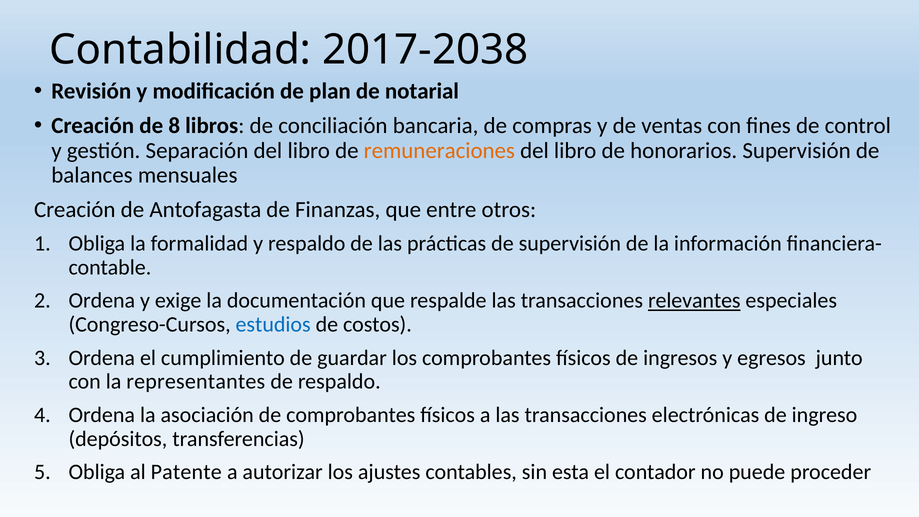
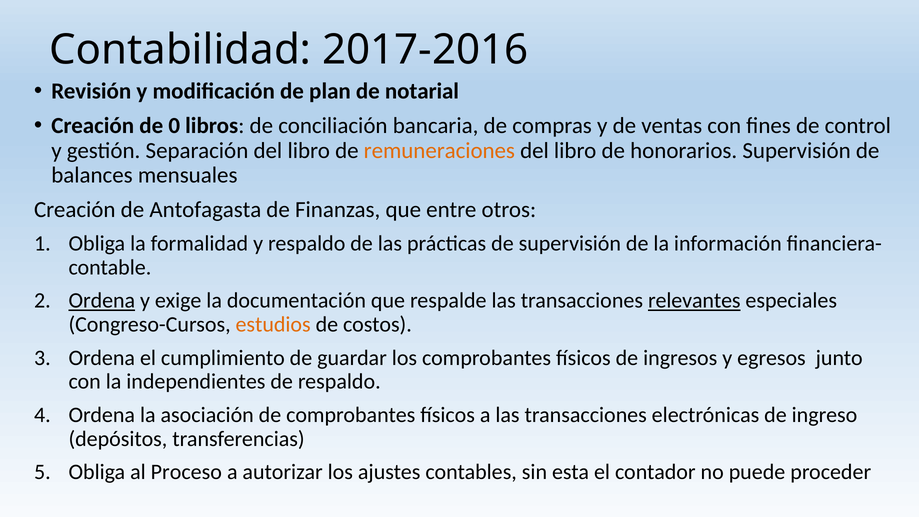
2017-2038: 2017-2038 -> 2017-2016
8: 8 -> 0
Ordena at (102, 301) underline: none -> present
estudios colour: blue -> orange
representantes: representantes -> independientes
Patente: Patente -> Proceso
